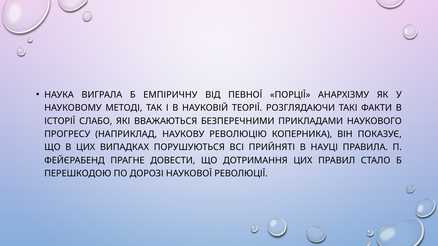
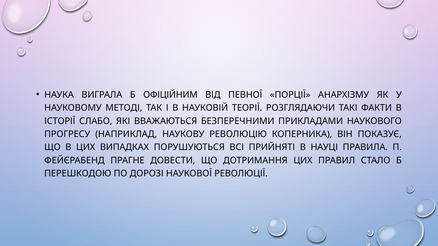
ЕМПІРИЧНУ: ЕМПІРИЧНУ -> ОФІЦІЙНИМ
